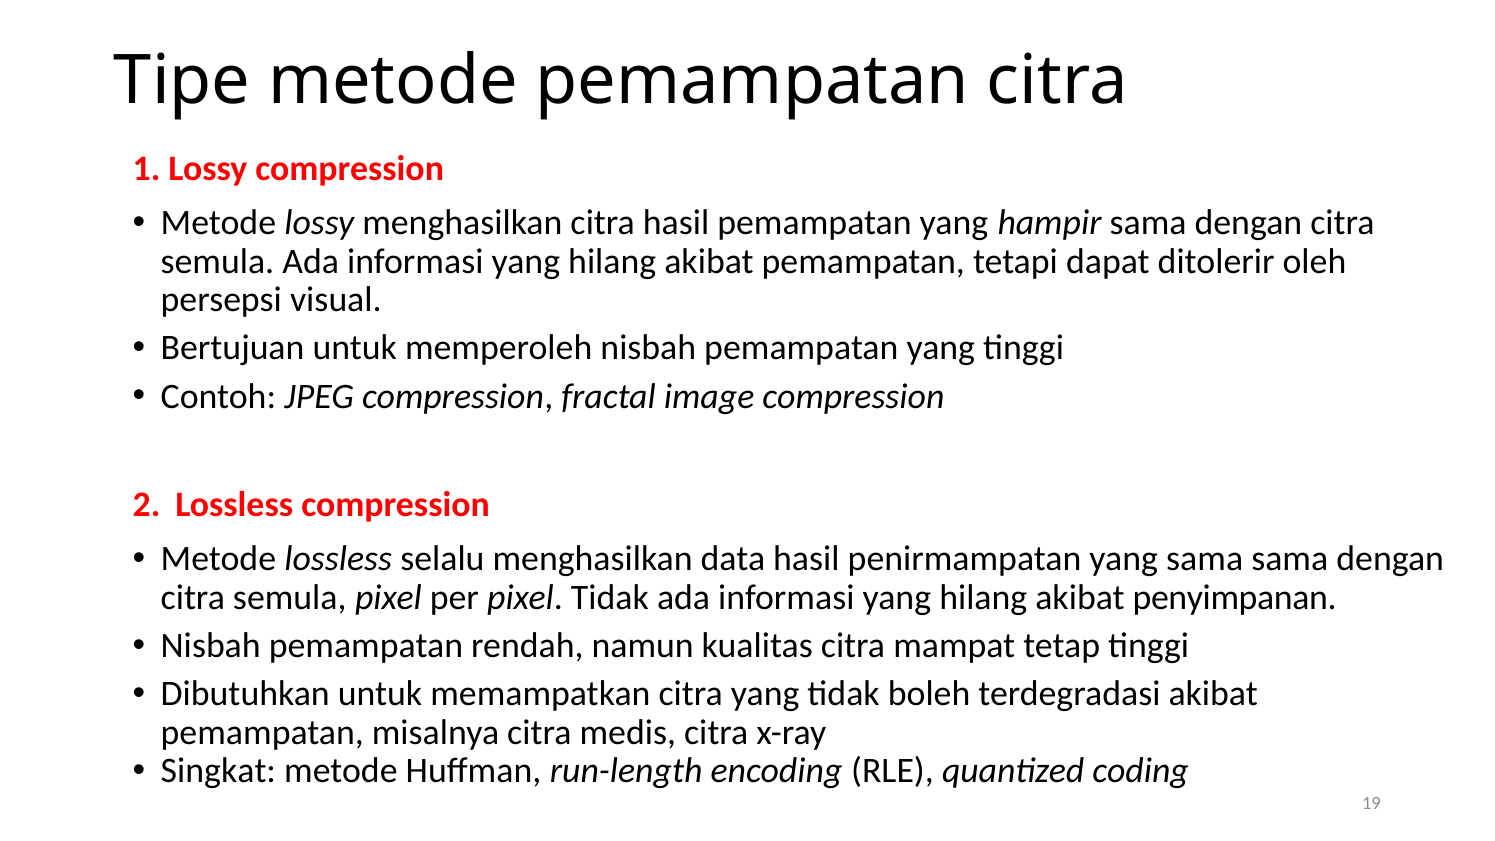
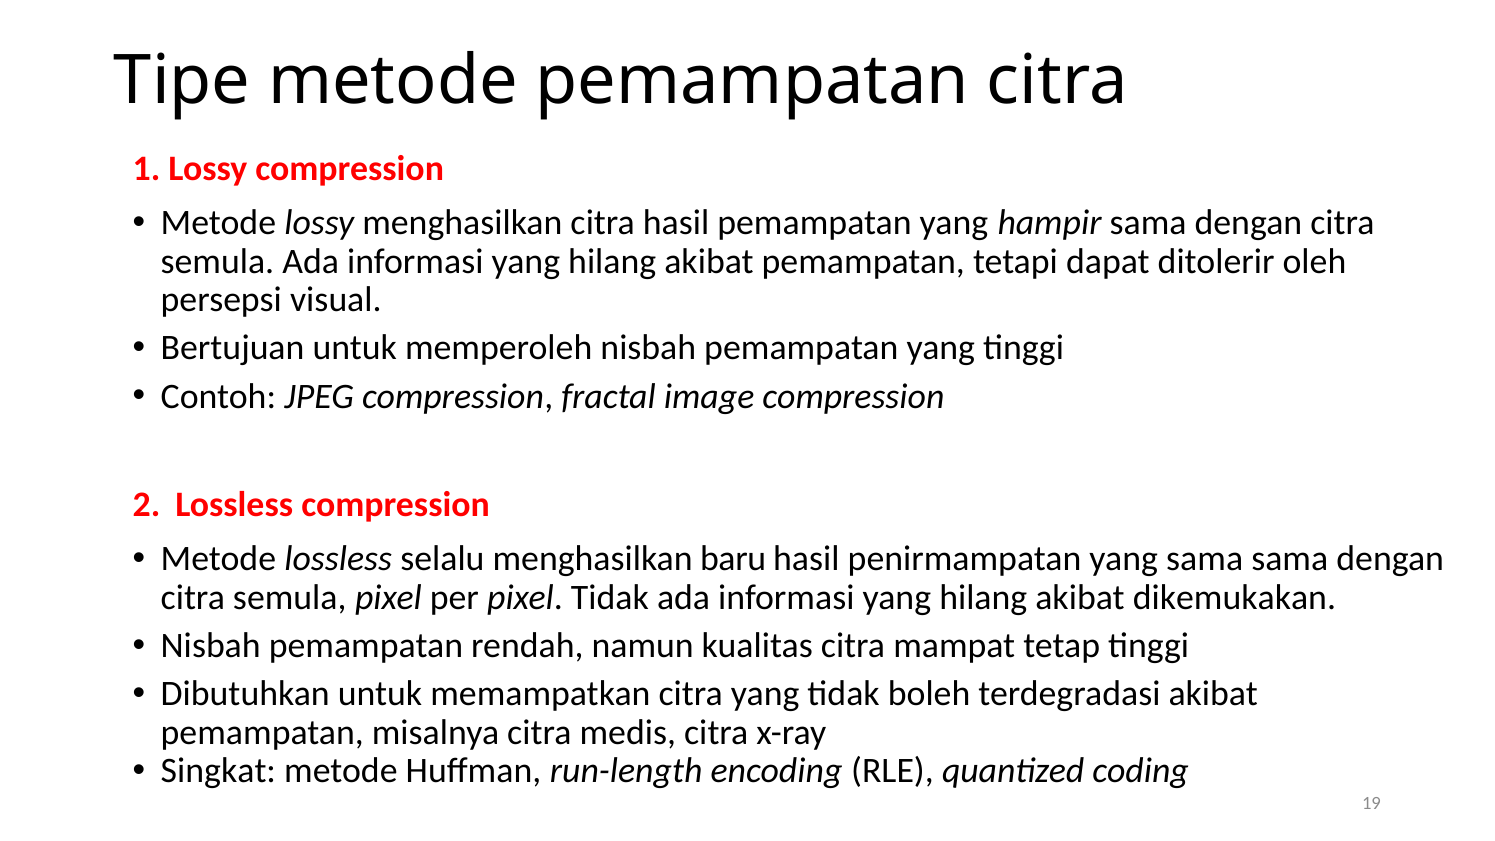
data: data -> baru
penyimpanan: penyimpanan -> dikemukakan
